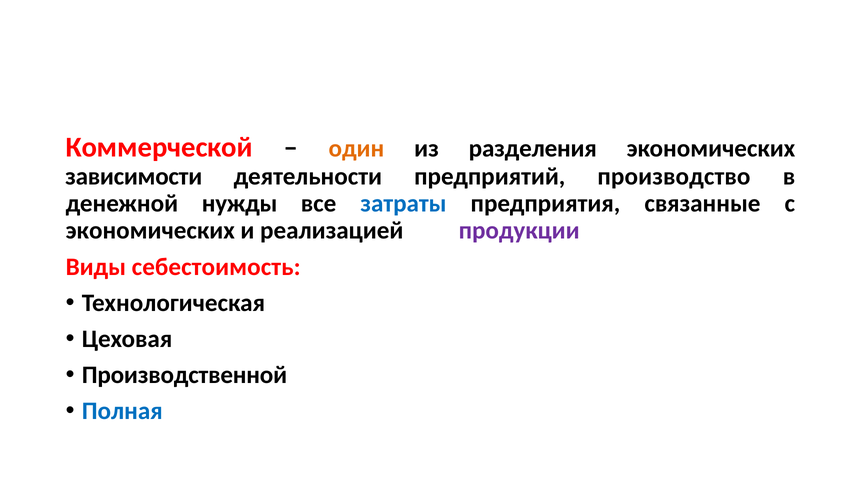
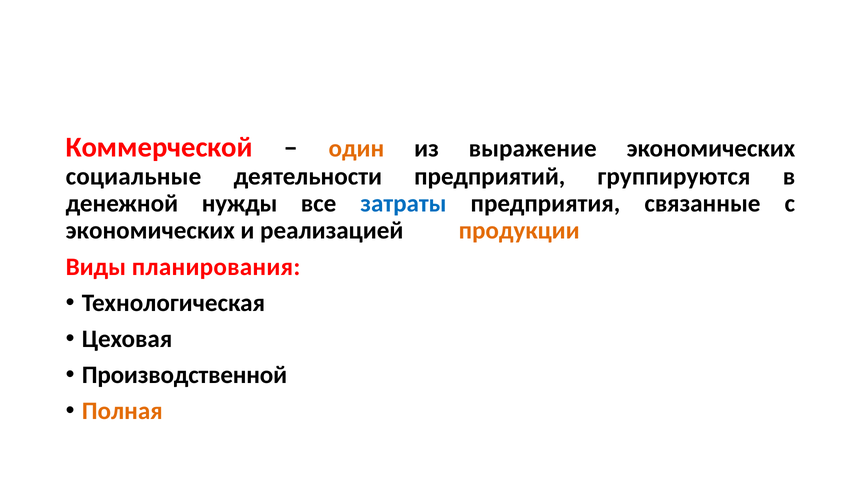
разделения: разделения -> выражение
зависимости: зависимости -> социальные
производство: производство -> группируются
продукции colour: purple -> orange
себестоимость: себестоимость -> планирования
Полная colour: blue -> orange
